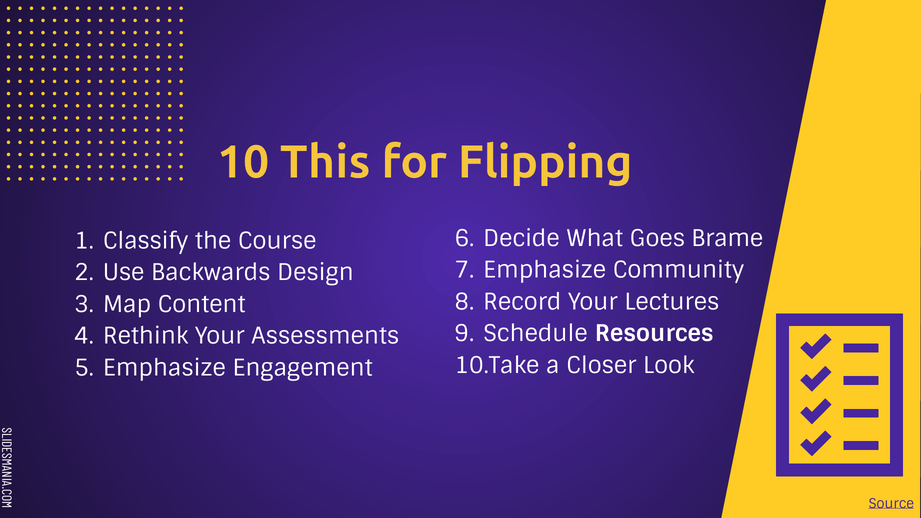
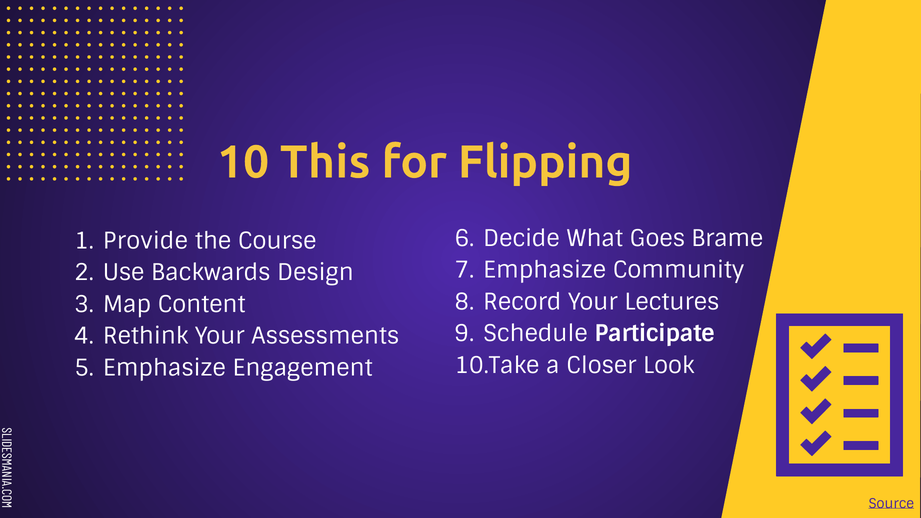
Classify: Classify -> Provide
Resources: Resources -> Participate
